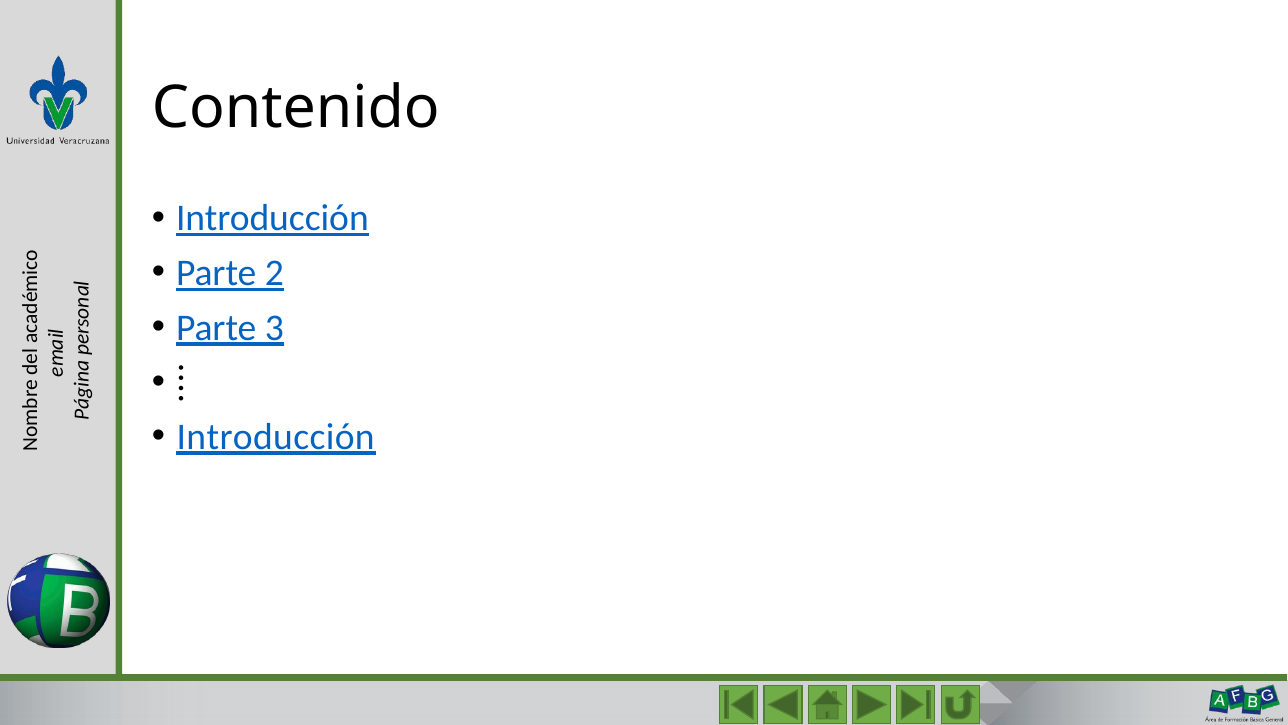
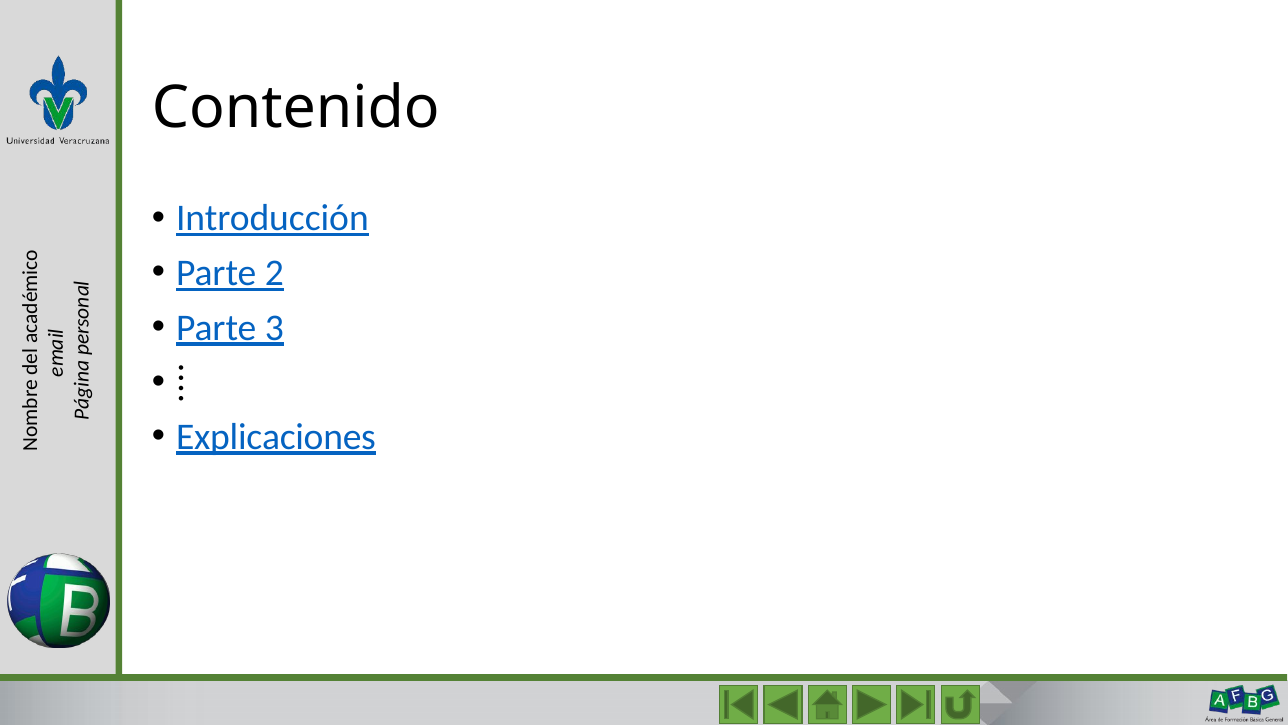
Introducción at (276, 437): Introducción -> Explicaciones
